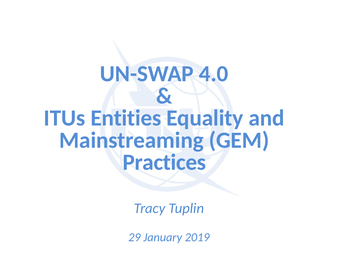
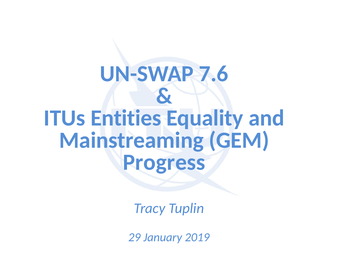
4.0: 4.0 -> 7.6
Practices: Practices -> Progress
